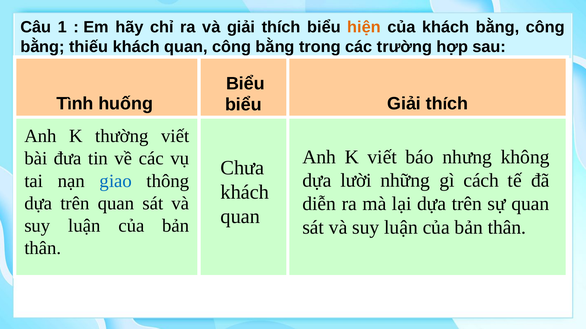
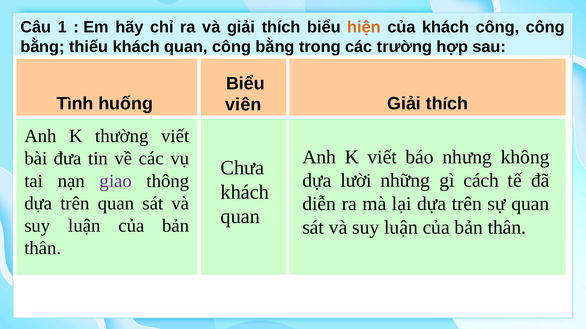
khách bằng: bằng -> công
biểu at (243, 105): biểu -> viên
giao colour: blue -> purple
